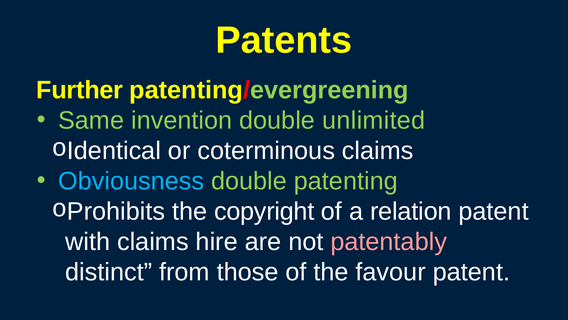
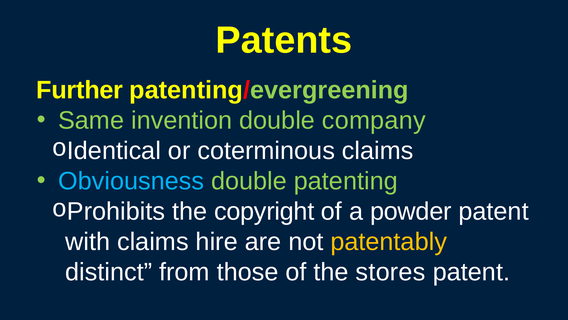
unlimited: unlimited -> company
relation: relation -> powder
patentably colour: pink -> yellow
favour: favour -> stores
